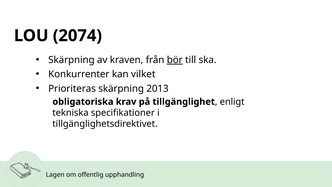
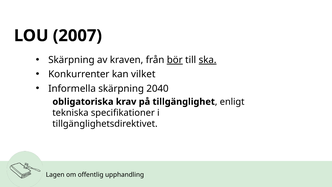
2074: 2074 -> 2007
ska underline: none -> present
Prioriteras: Prioriteras -> Informella
2013: 2013 -> 2040
